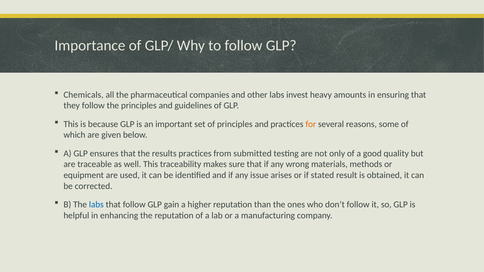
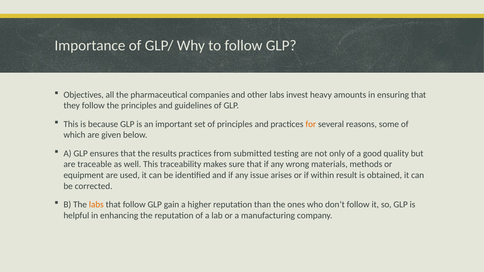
Chemicals: Chemicals -> Objectives
stated: stated -> within
labs at (96, 205) colour: blue -> orange
